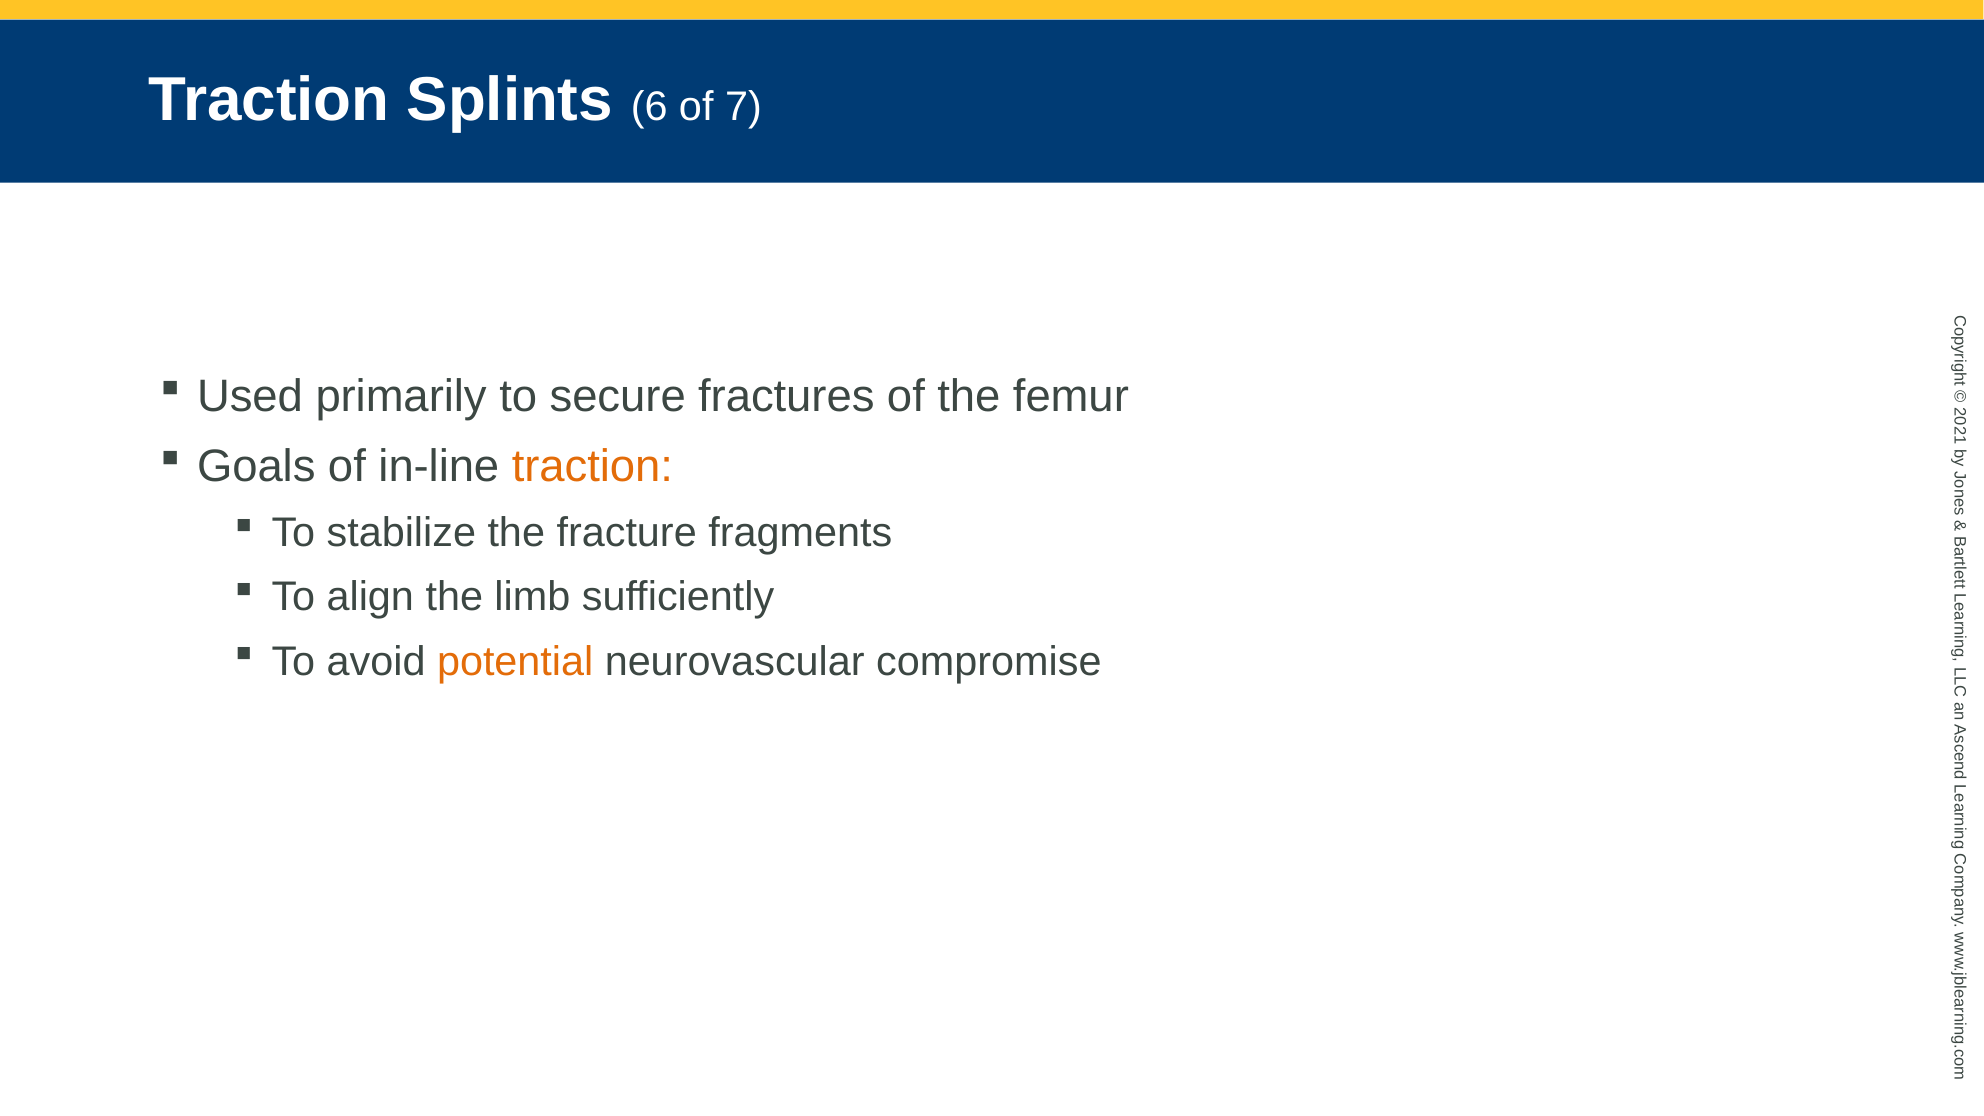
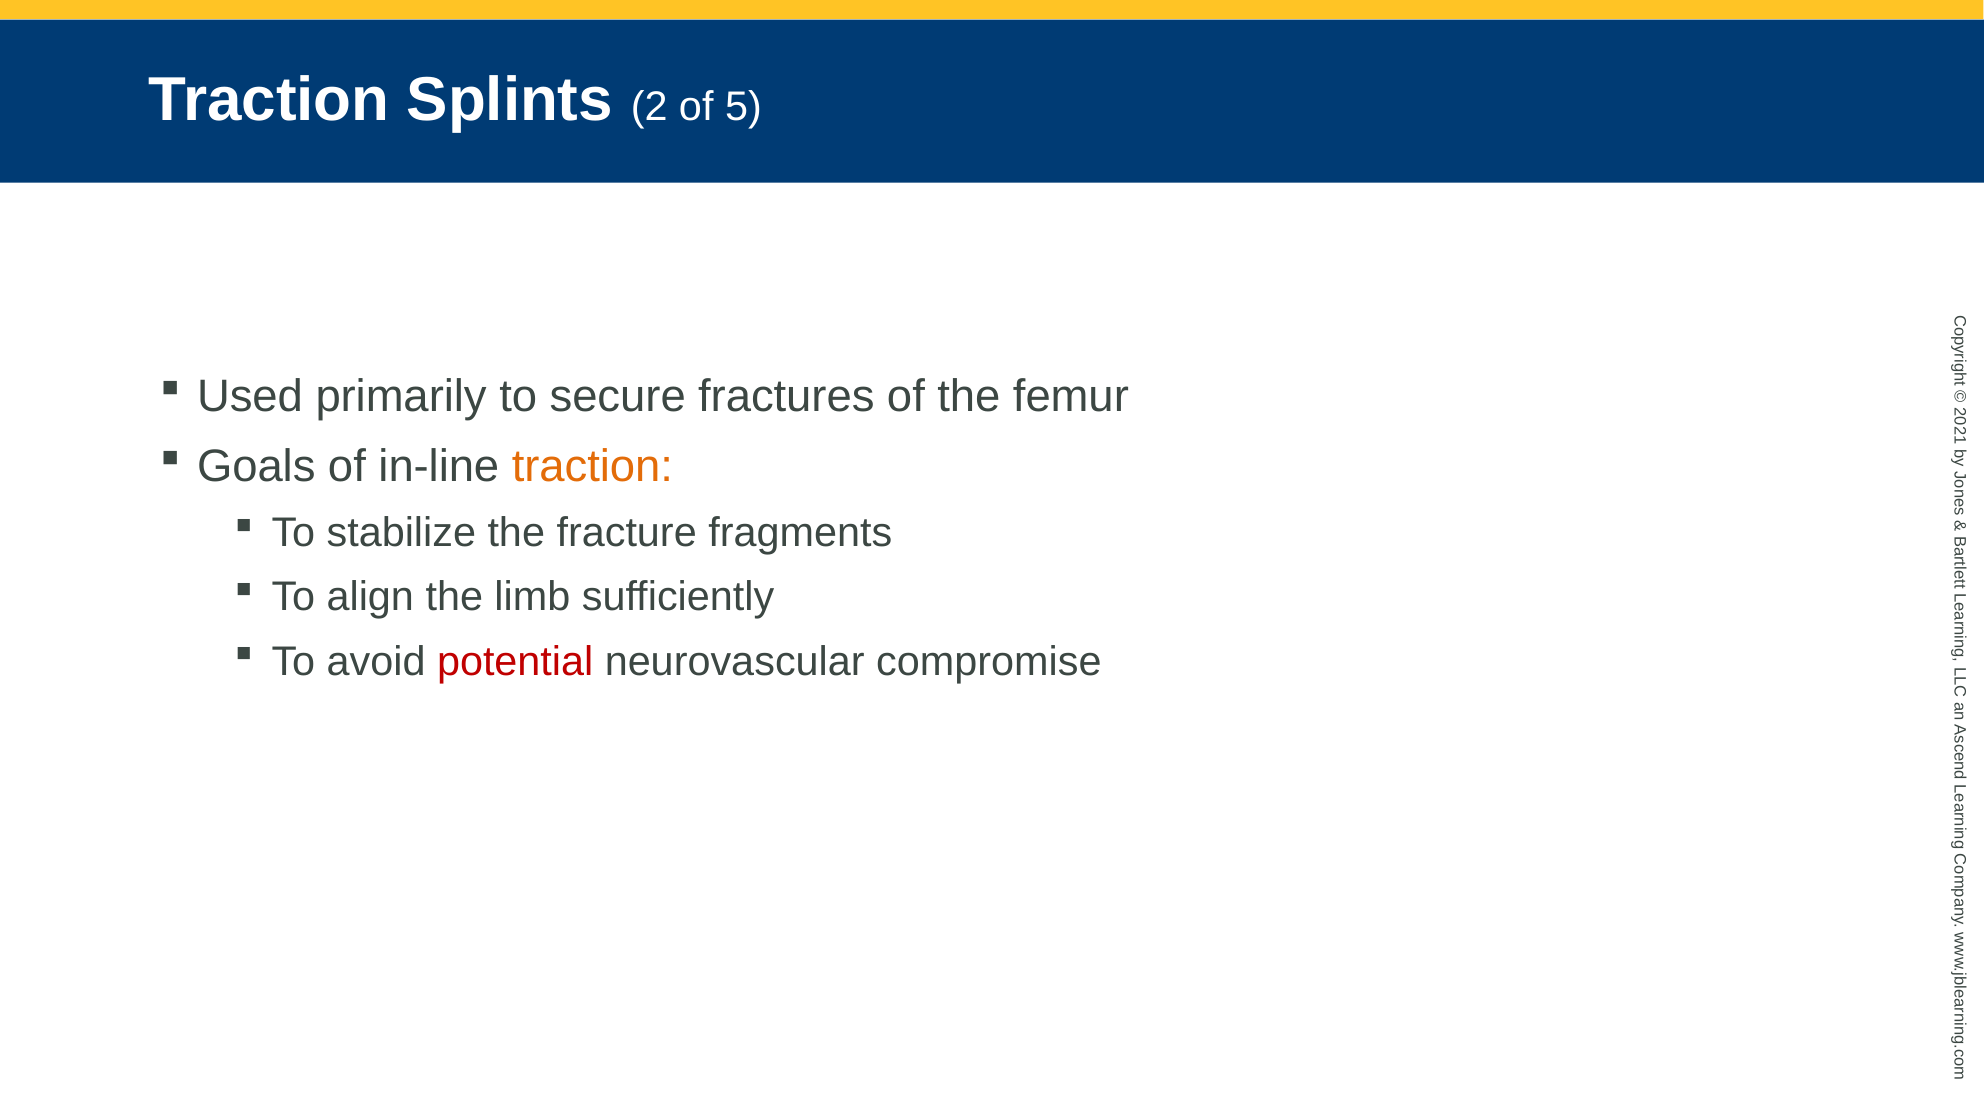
Splints 6: 6 -> 2
7: 7 -> 5
potential colour: orange -> red
